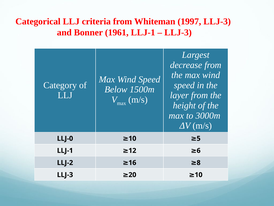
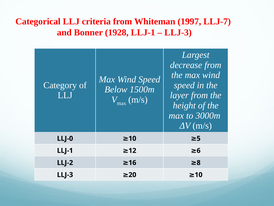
1997 LLJ-3: LLJ-3 -> LLJ-7
1961: 1961 -> 1928
